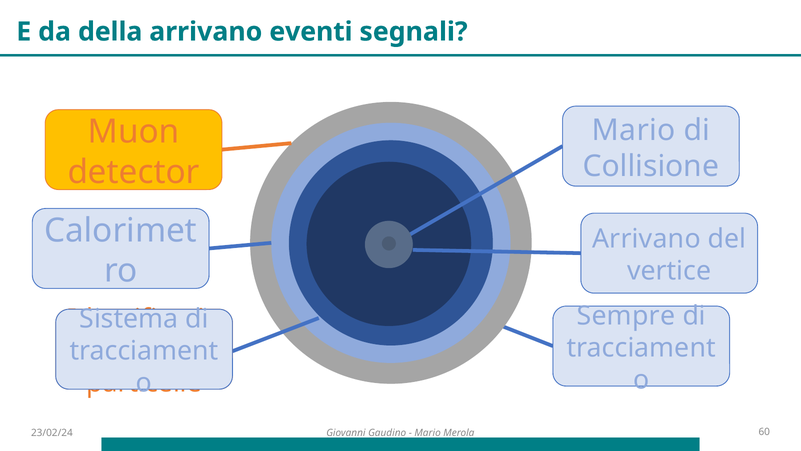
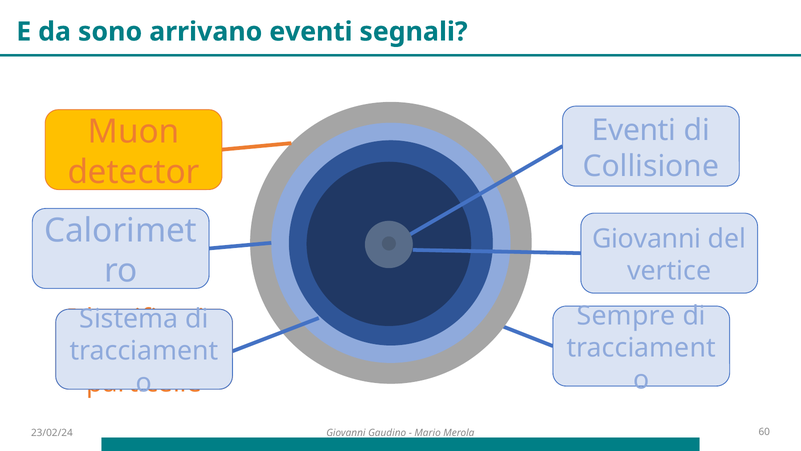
della: della -> sono
Mario at (634, 130): Mario -> Eventi
Arrivano at (646, 239): Arrivano -> Giovanni
